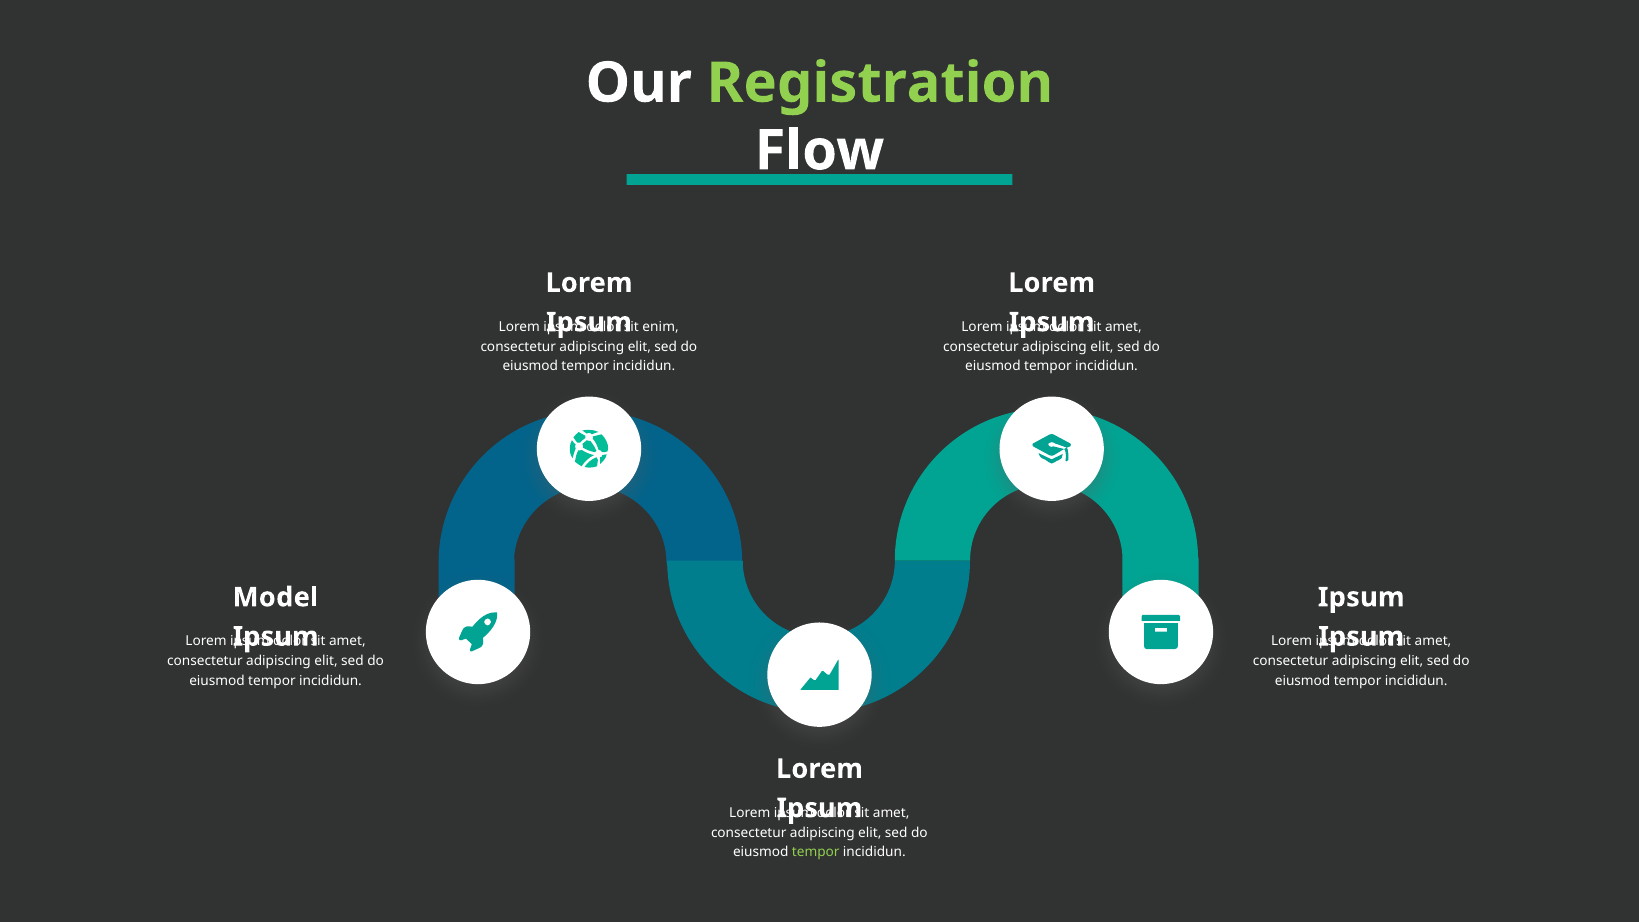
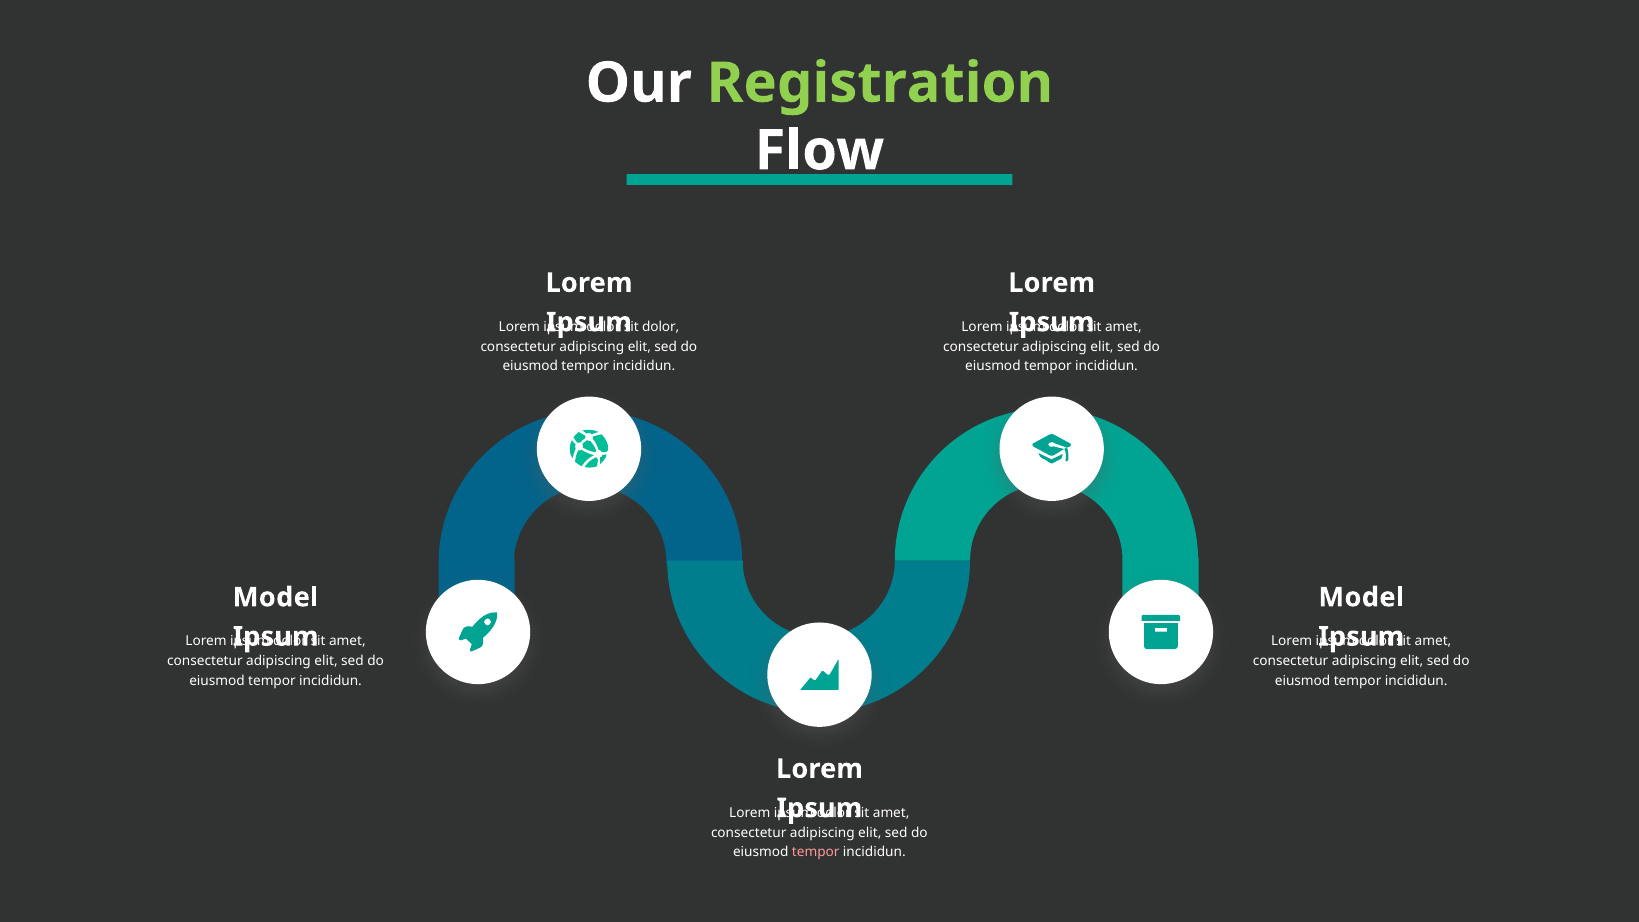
enim at (661, 327): enim -> dolor
Ipsum at (1361, 597): Ipsum -> Model
tempor at (816, 852) colour: light green -> pink
